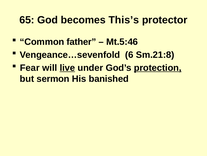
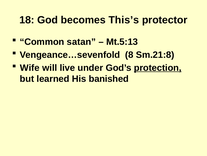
65: 65 -> 18
father: father -> satan
Mt.5:46: Mt.5:46 -> Mt.5:13
6: 6 -> 8
Fear: Fear -> Wife
live underline: present -> none
sermon: sermon -> learned
